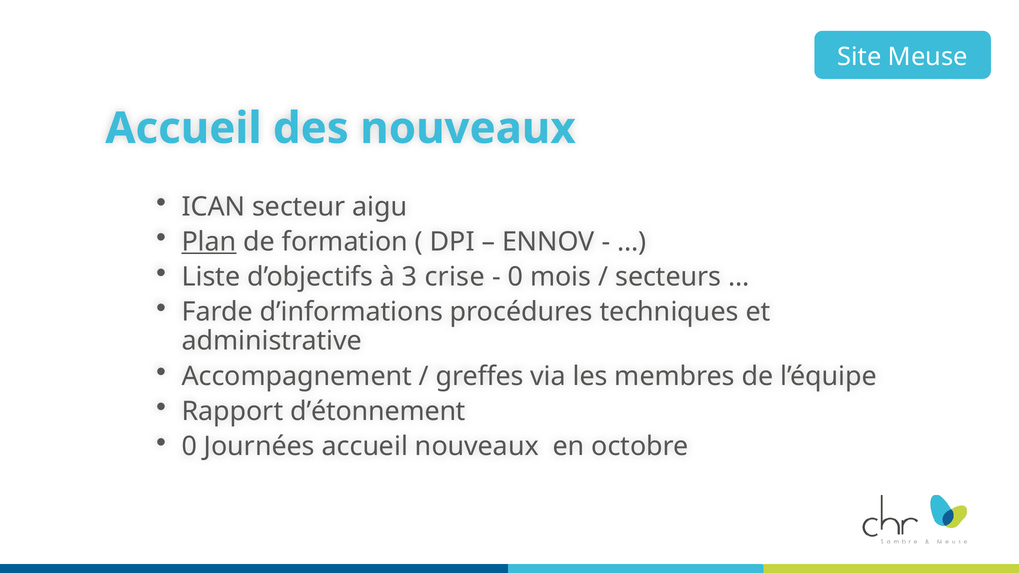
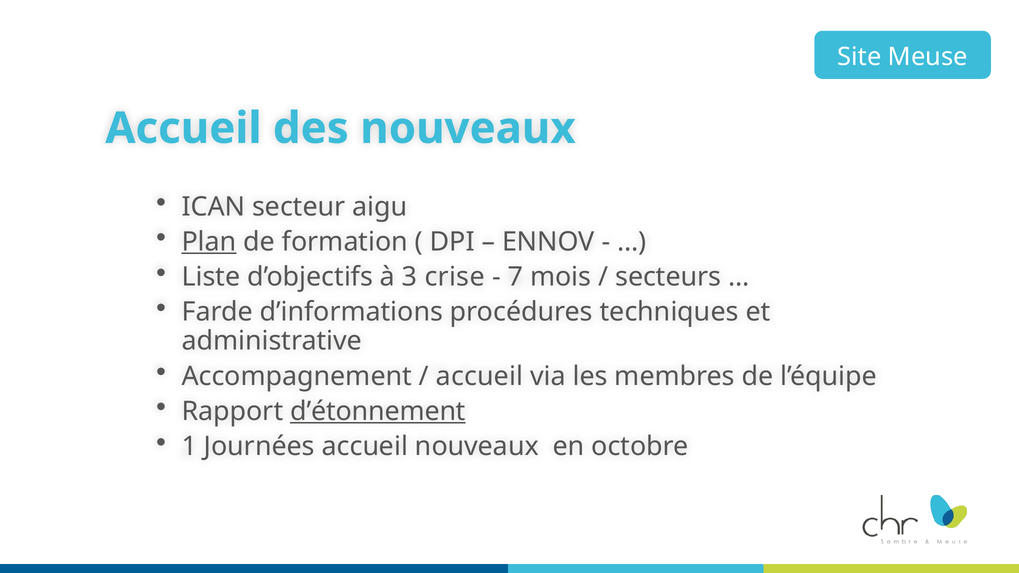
0 at (516, 277): 0 -> 7
greffes at (480, 376): greffes -> accueil
d’étonnement underline: none -> present
0 at (189, 447): 0 -> 1
